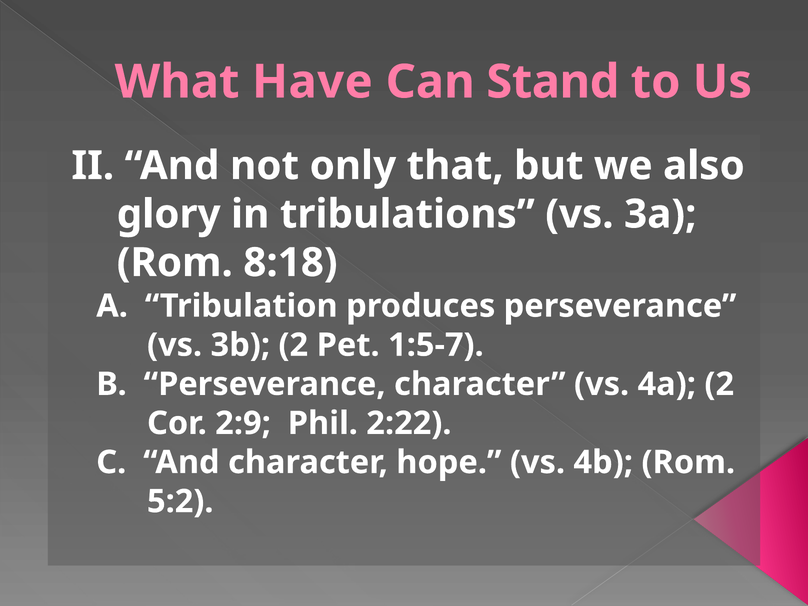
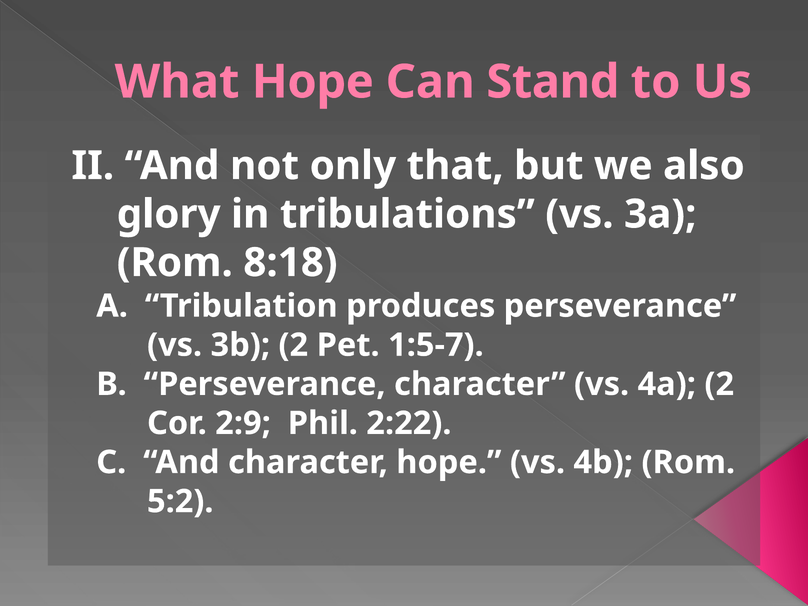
What Have: Have -> Hope
